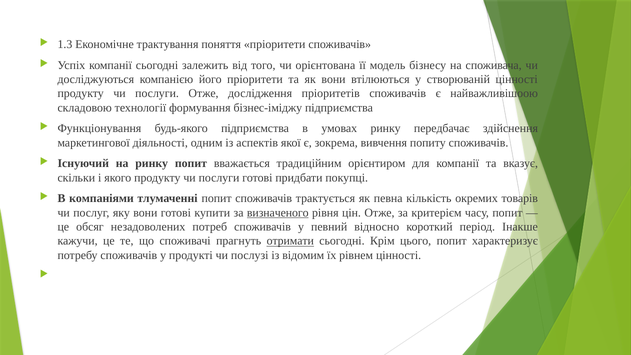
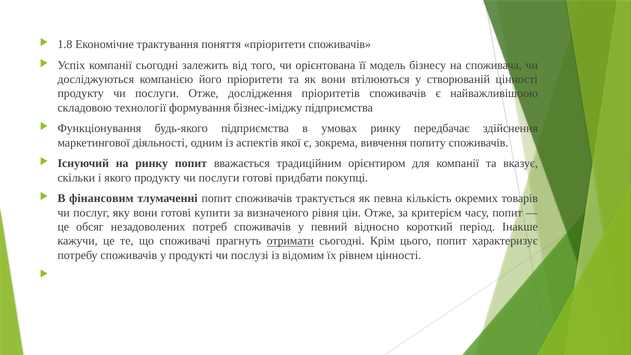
1.3: 1.3 -> 1.8
компаніями: компаніями -> фінансовим
визначеного underline: present -> none
